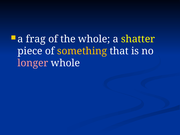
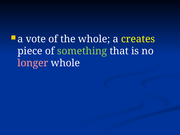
frag: frag -> vote
shatter: shatter -> creates
something colour: yellow -> light green
